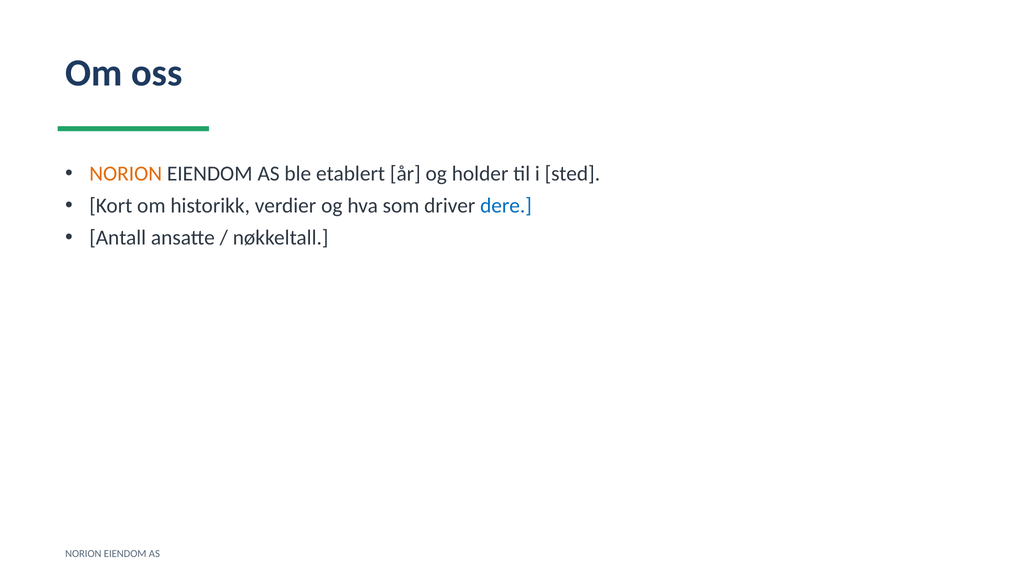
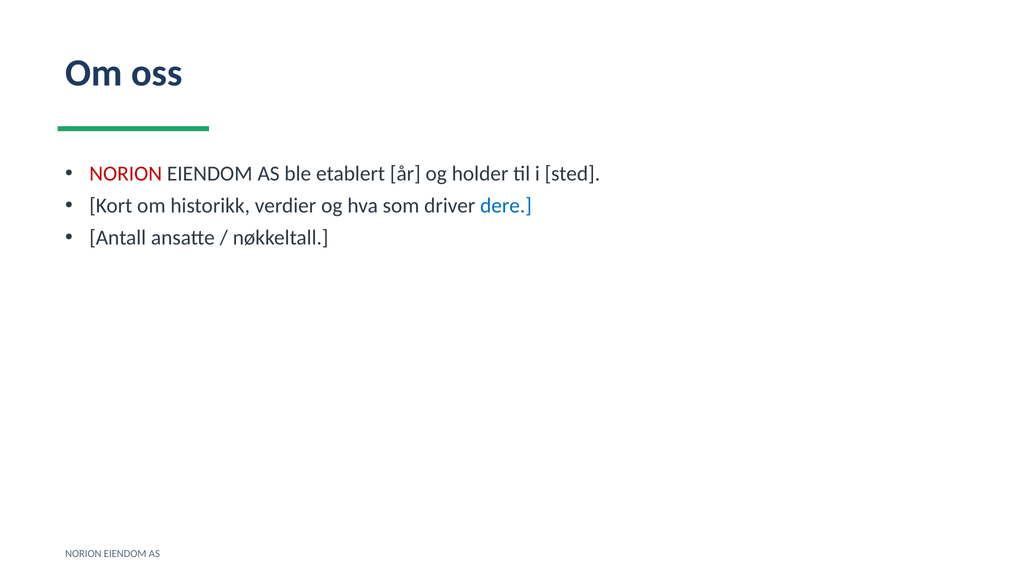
NORION at (126, 174) colour: orange -> red
